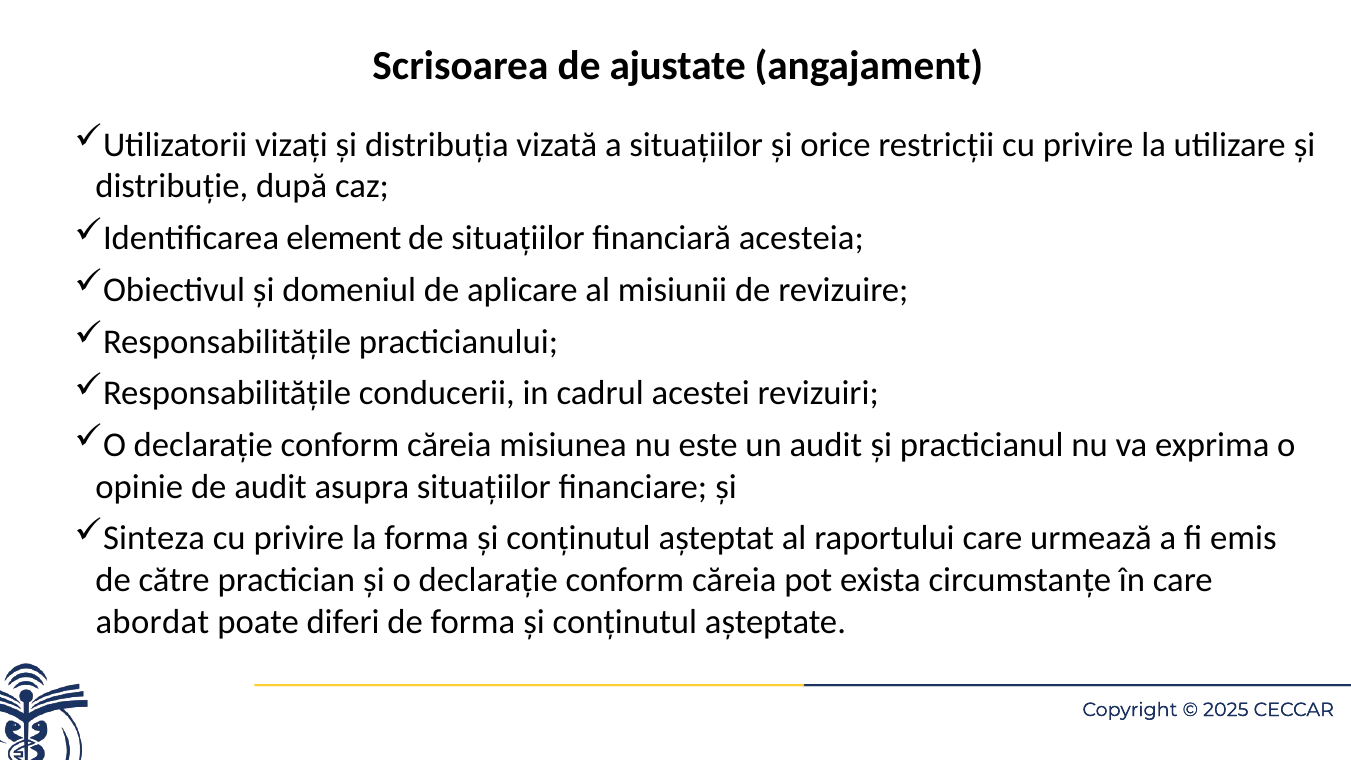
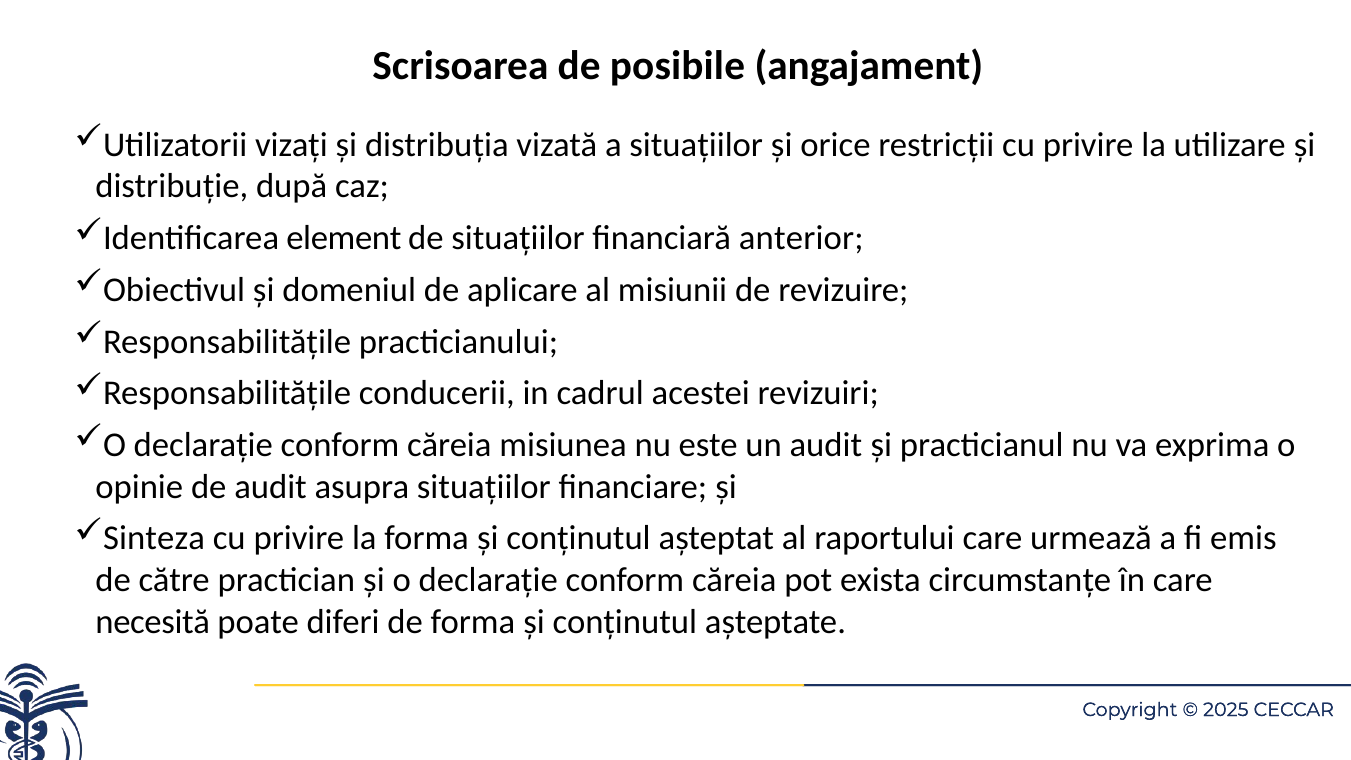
ajustate: ajustate -> posibile
acesteia: acesteia -> anterior
abordat: abordat -> necesită
